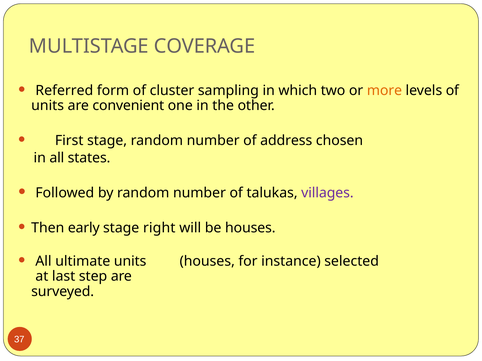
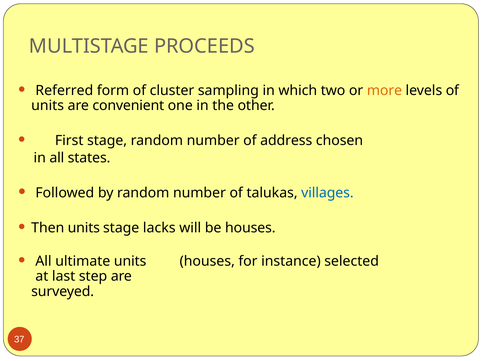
COVERAGE: COVERAGE -> PROCEEDS
villages colour: purple -> blue
Then early: early -> units
right: right -> lacks
